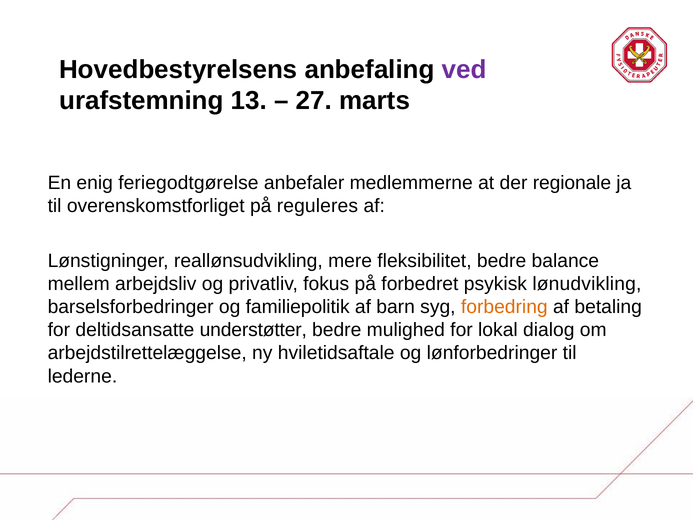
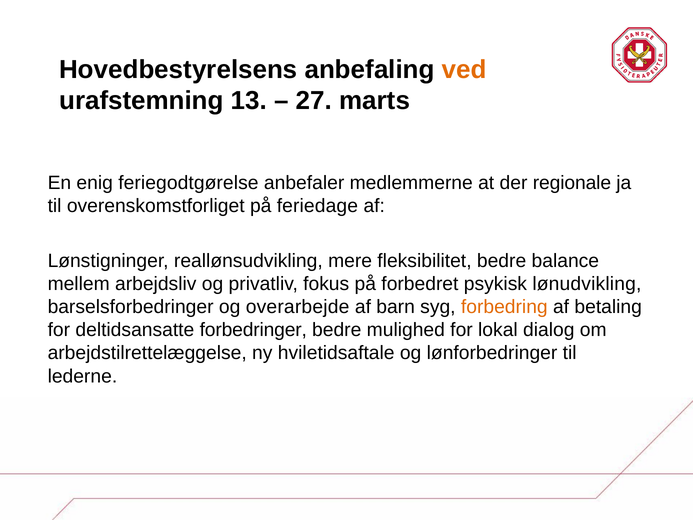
ved colour: purple -> orange
reguleres: reguleres -> feriedage
familiepolitik: familiepolitik -> overarbejde
understøtter: understøtter -> forbedringer
